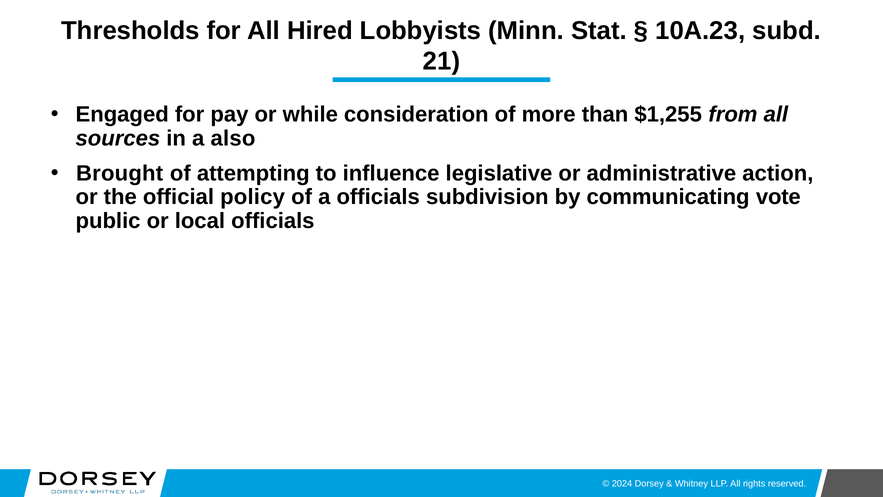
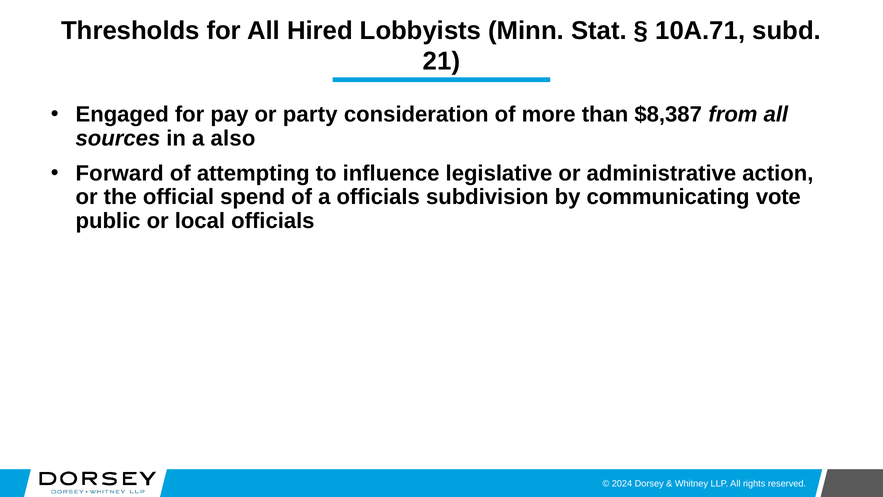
10A.23: 10A.23 -> 10A.71
while: while -> party
$1,255: $1,255 -> $8,387
Brought: Brought -> Forward
policy: policy -> spend
